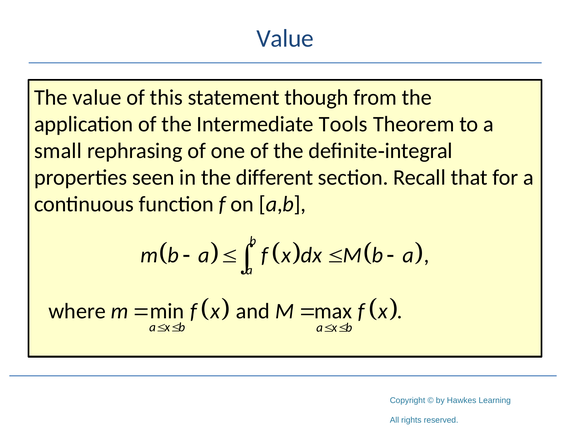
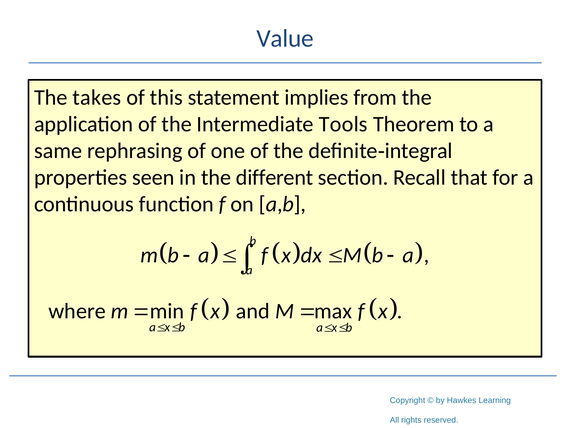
The value: value -> takes
though: though -> implies
small: small -> same
